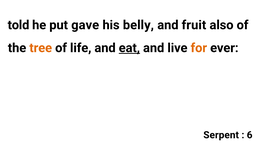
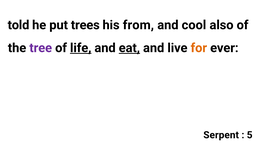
gave: gave -> trees
belly: belly -> from
fruit: fruit -> cool
tree colour: orange -> purple
life underline: none -> present
6: 6 -> 5
